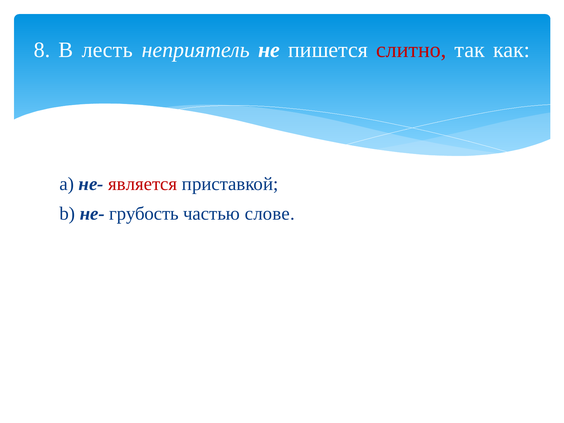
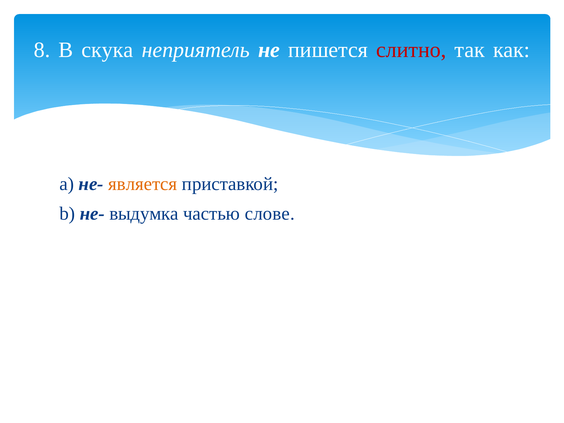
лесть: лесть -> скука
является colour: red -> orange
грубость: грубость -> выдумка
